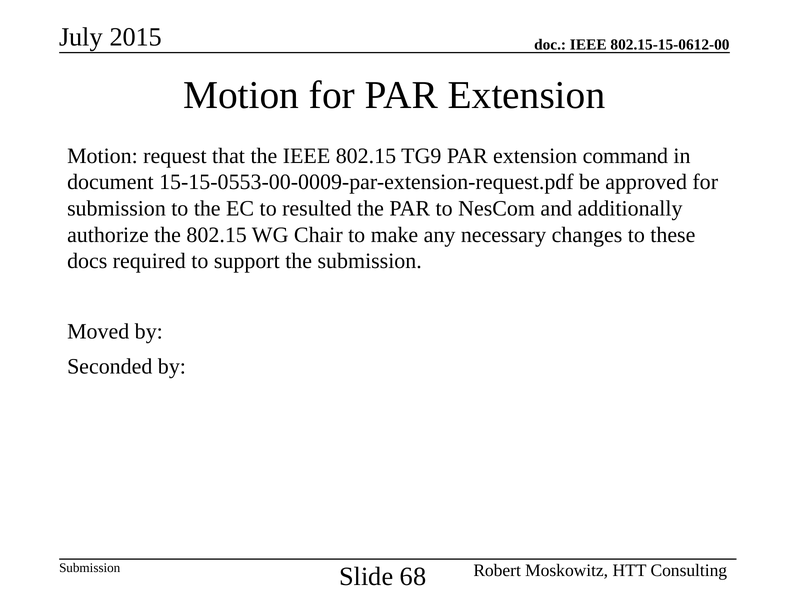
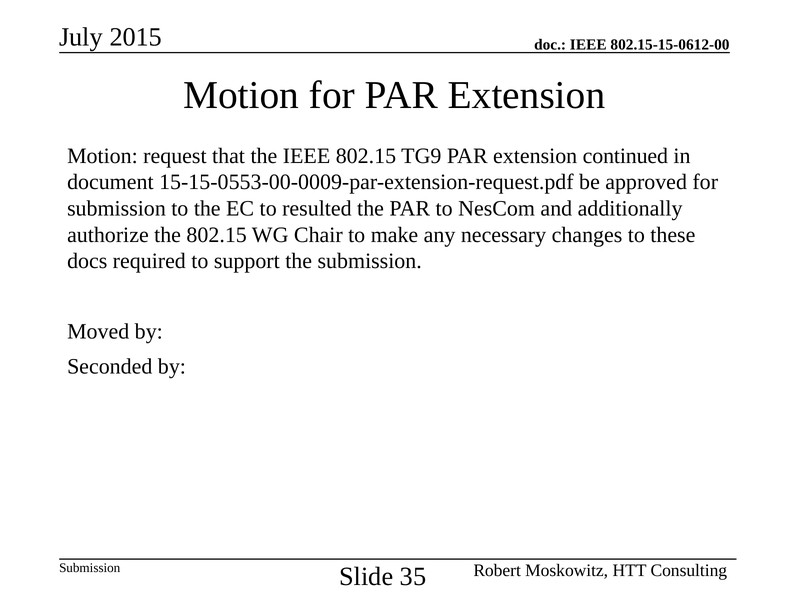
command: command -> continued
68: 68 -> 35
